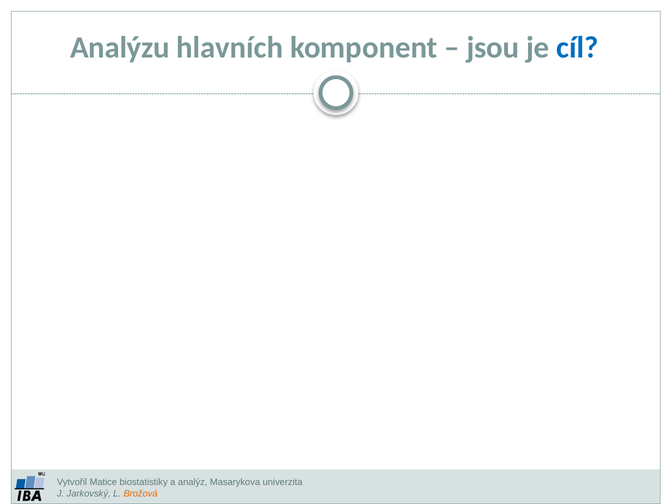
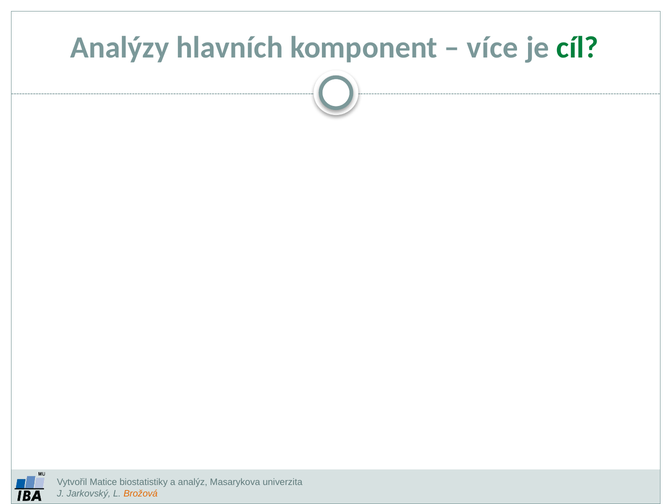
Analýzu: Analýzu -> Analýzy
jsou: jsou -> více
cíl colour: blue -> green
